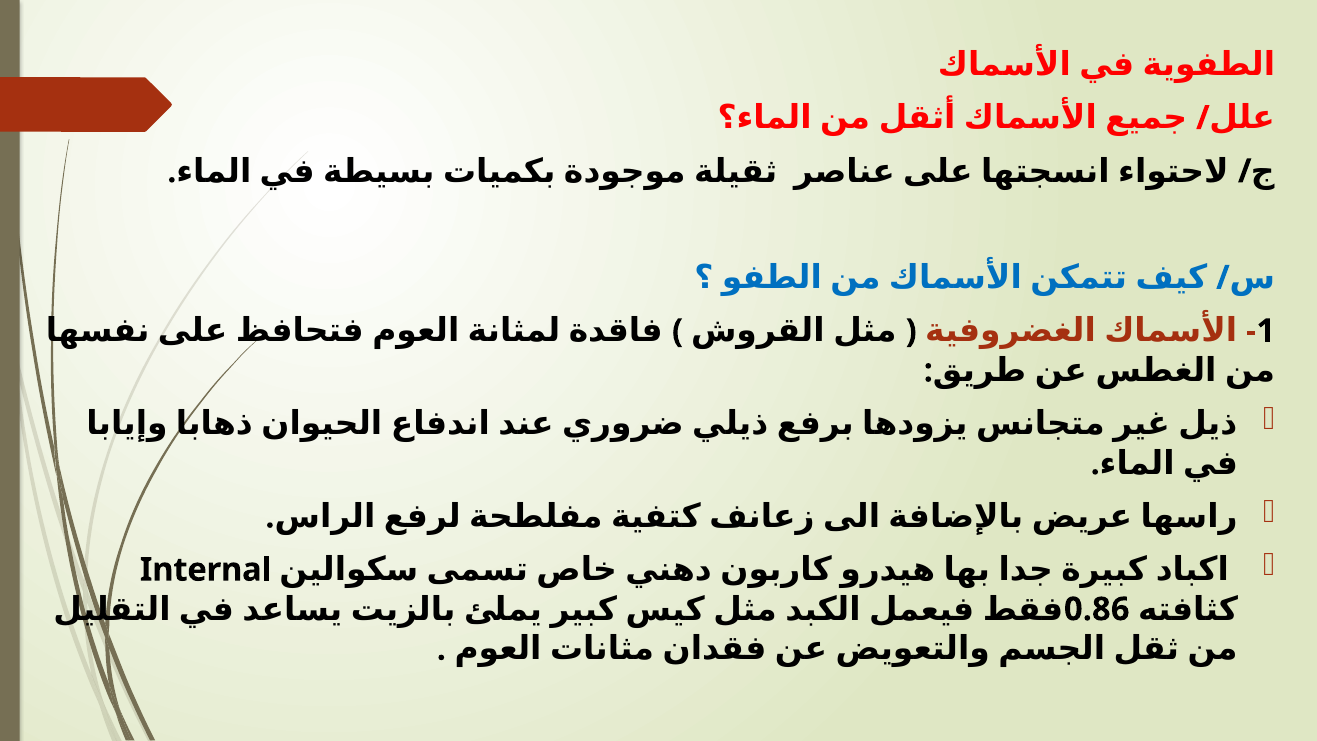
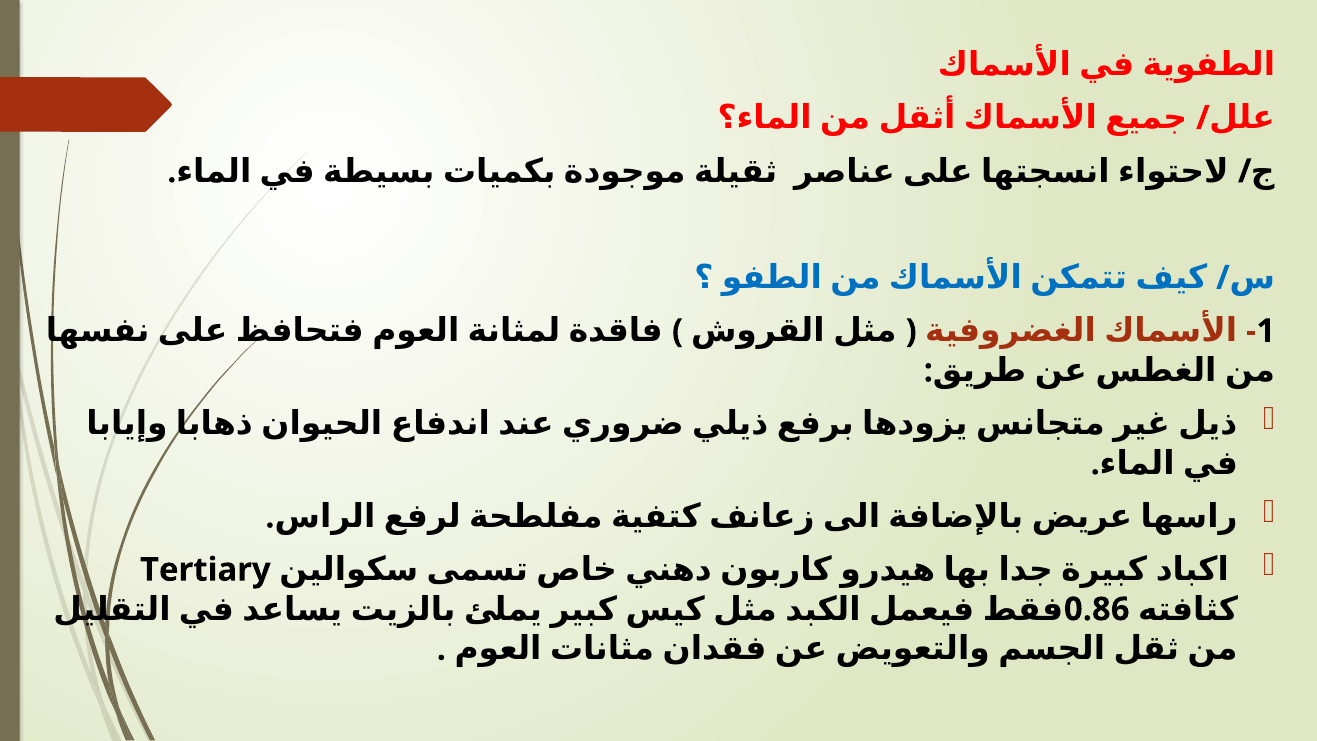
Internal: Internal -> Tertiary
